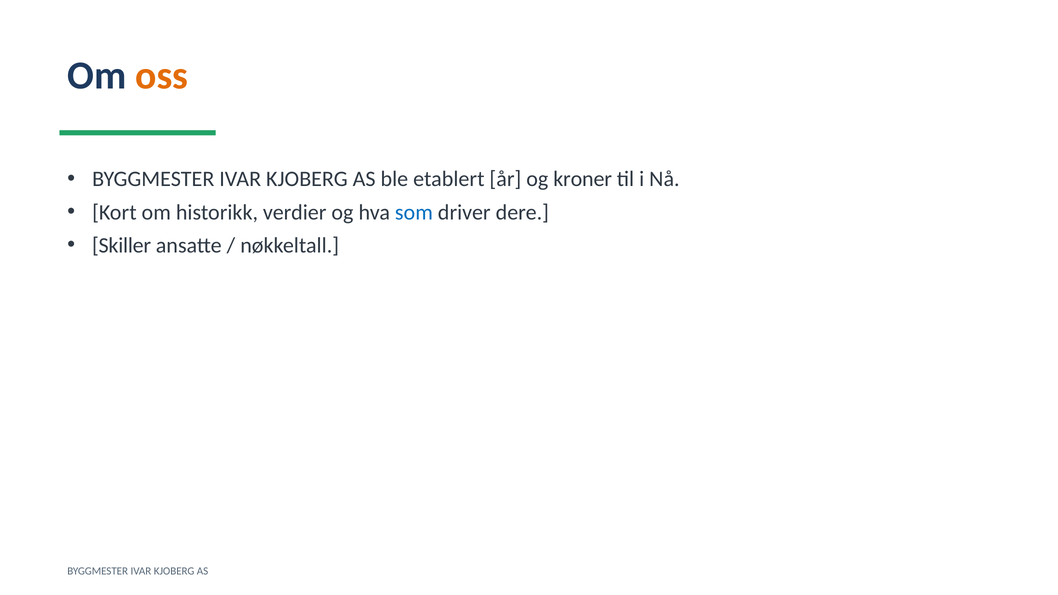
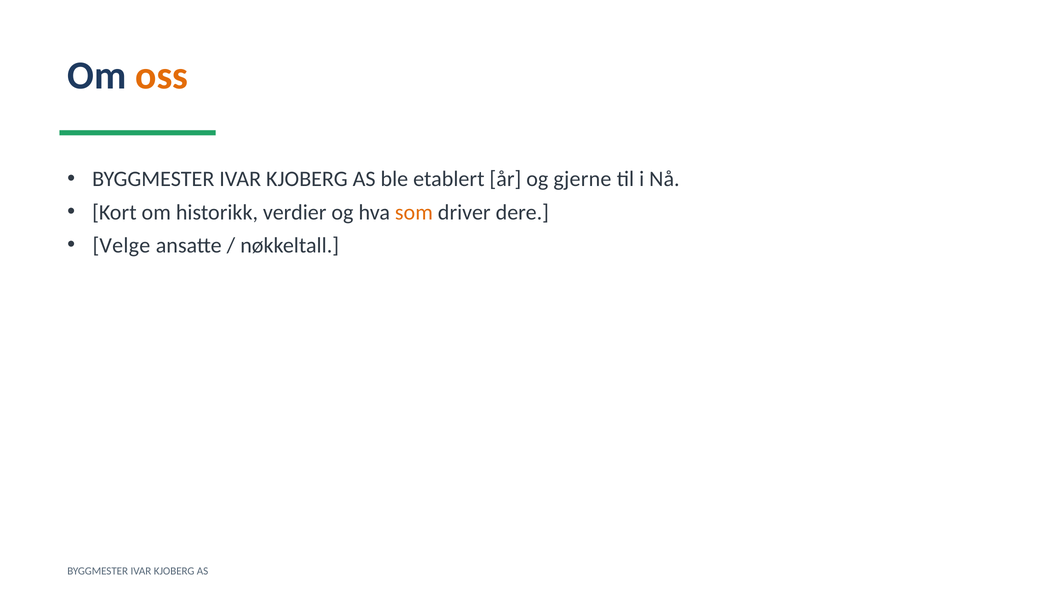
kroner: kroner -> gjerne
som colour: blue -> orange
Skiller: Skiller -> Velge
